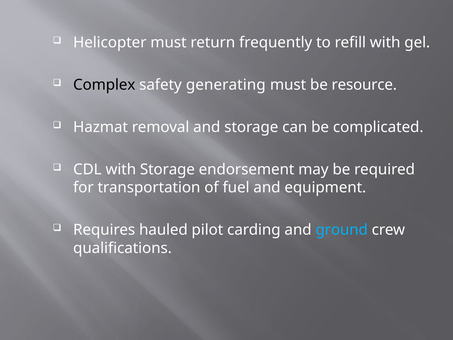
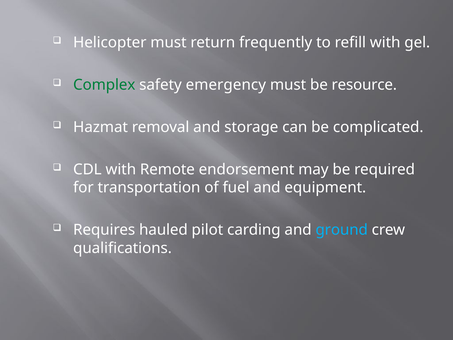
Complex colour: black -> green
generating: generating -> emergency
with Storage: Storage -> Remote
